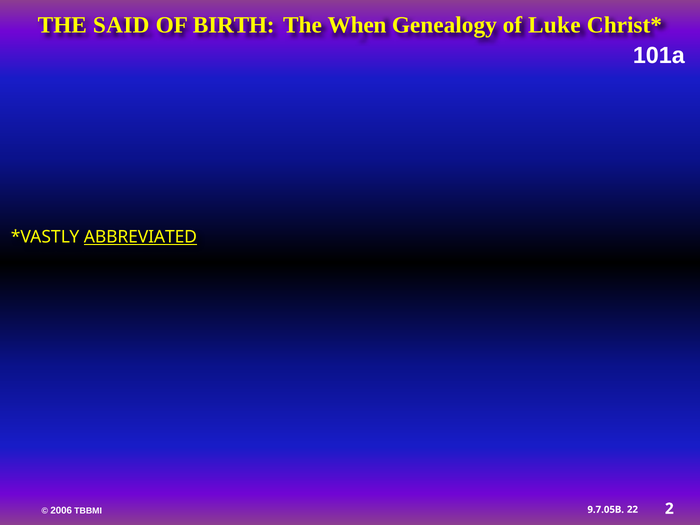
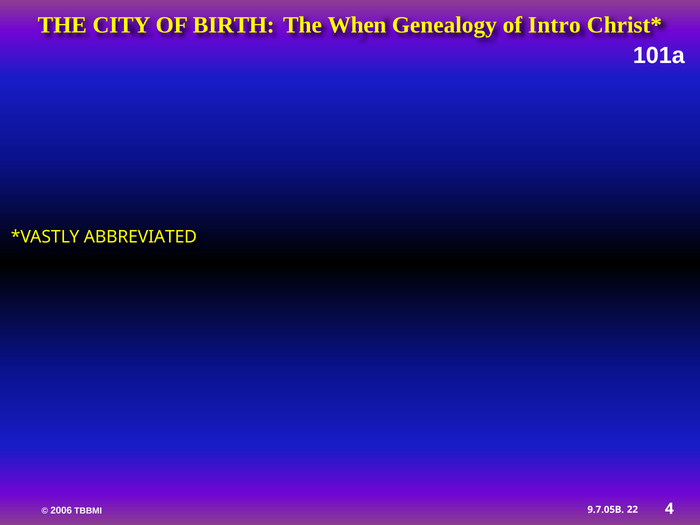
SAID: SAID -> CITY
Luke: Luke -> Intro
ABBREVIATED underline: present -> none
2: 2 -> 4
